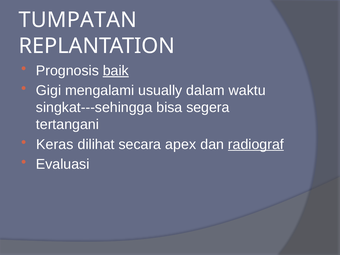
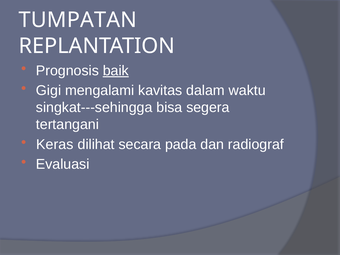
usually: usually -> kavitas
apex: apex -> pada
radiograf underline: present -> none
